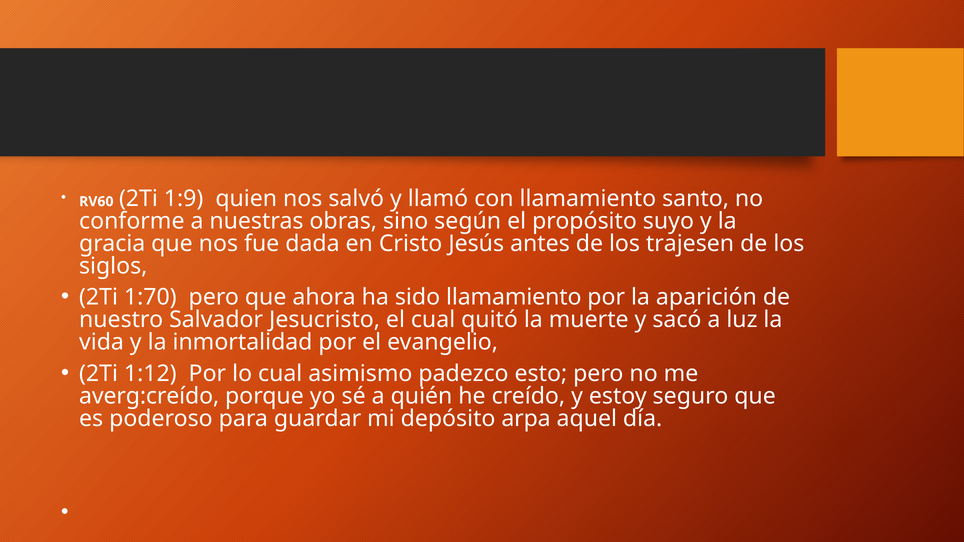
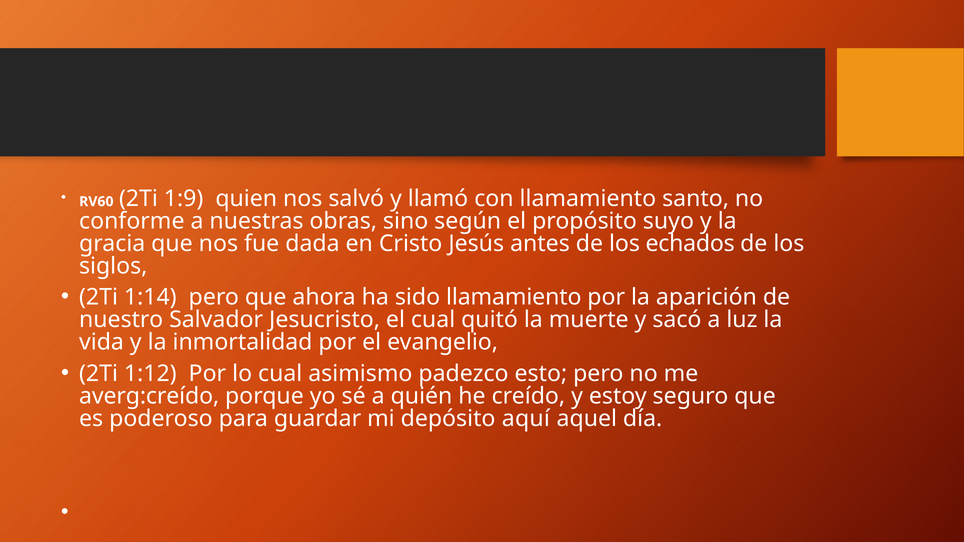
trajesen: trajesen -> echados
1:70: 1:70 -> 1:14
arpa: arpa -> aquí
